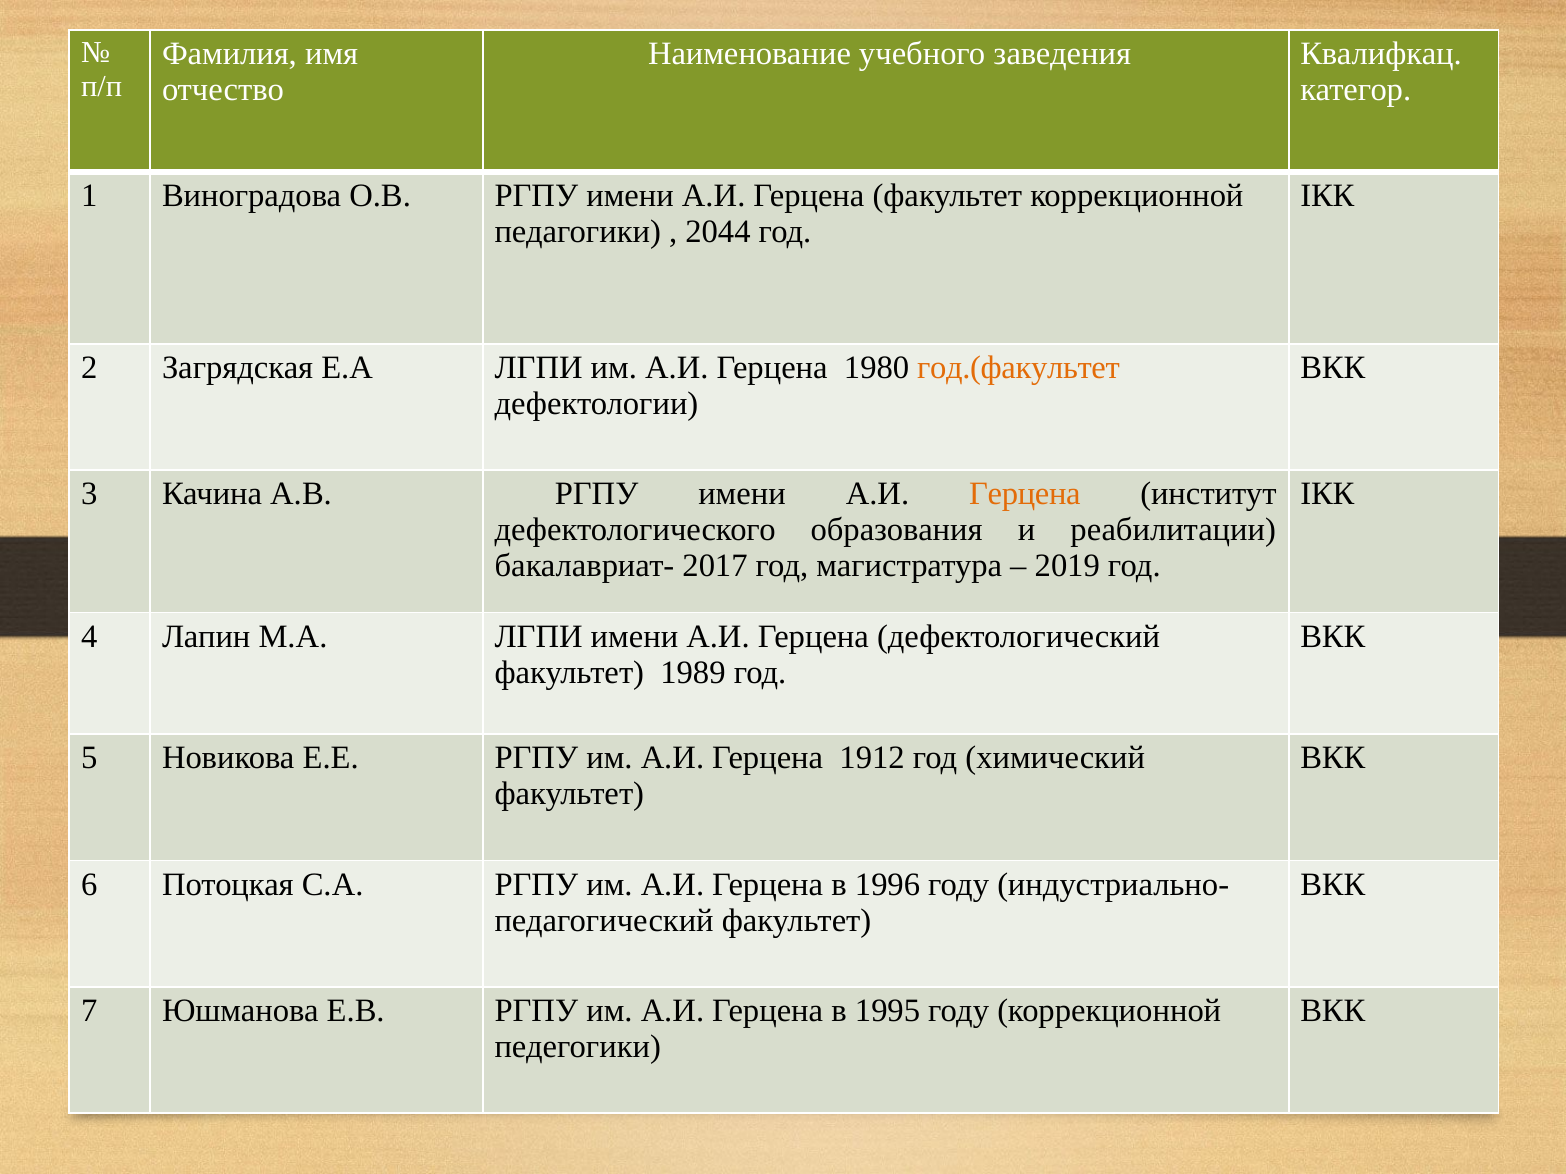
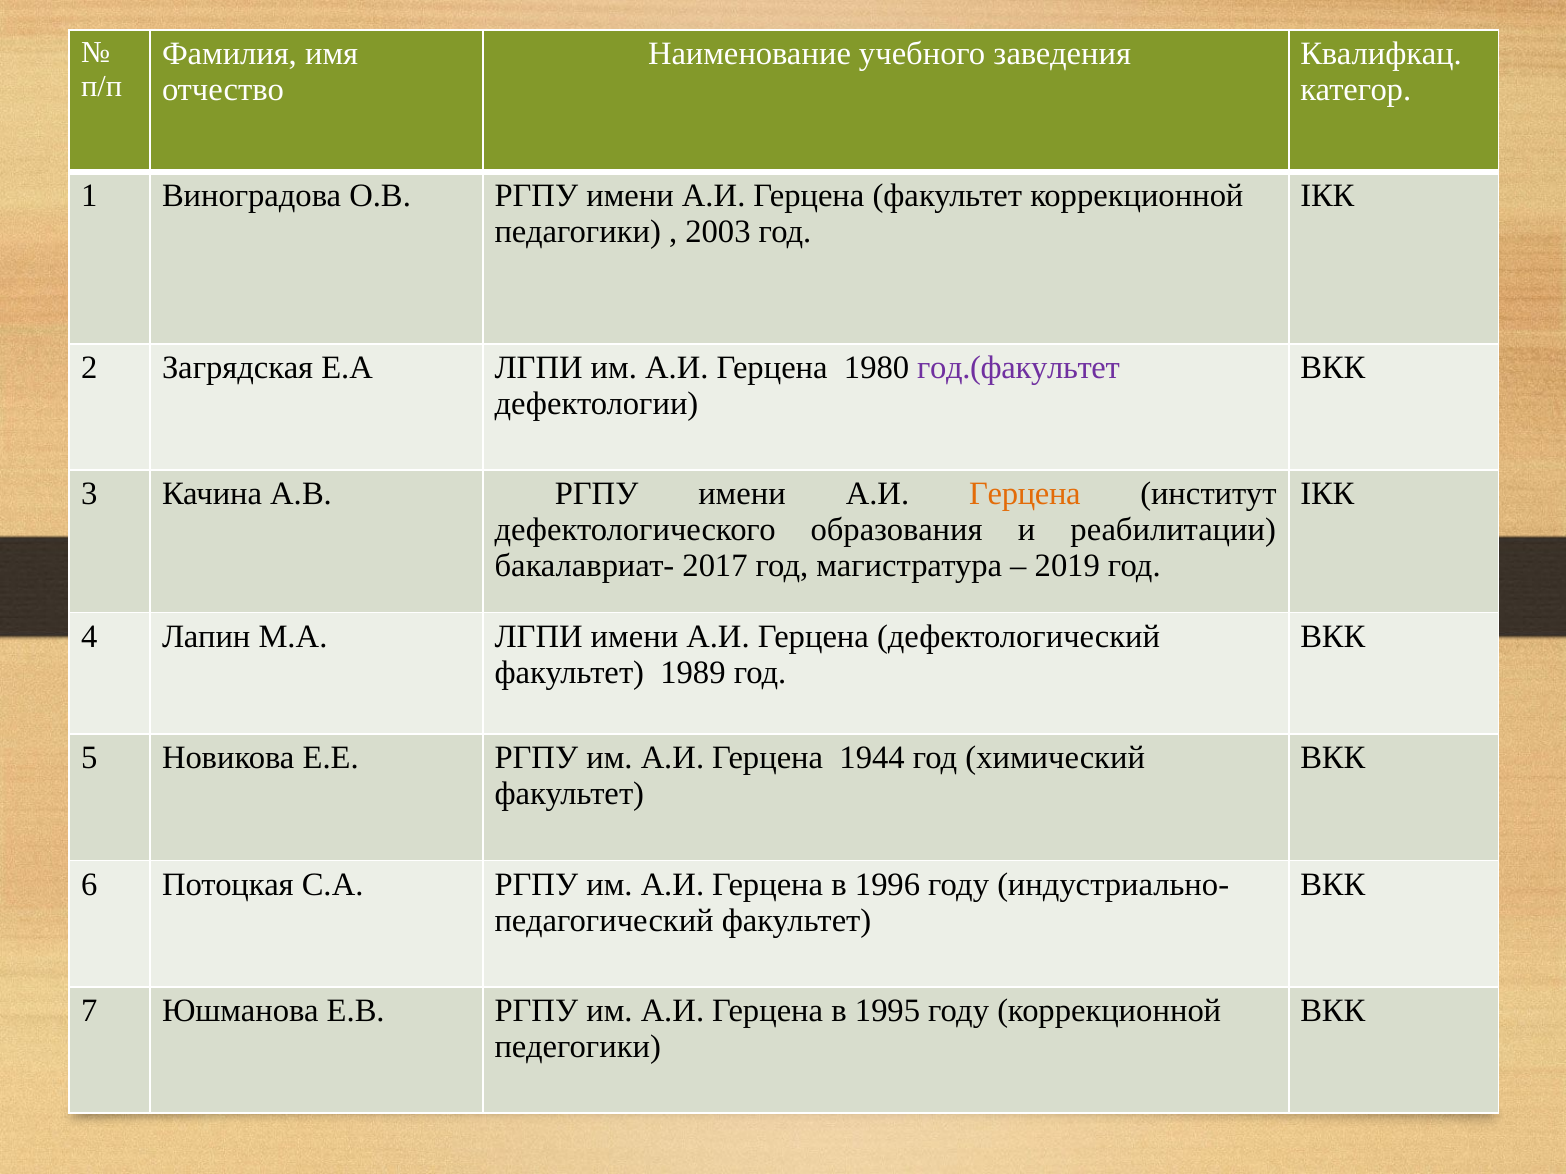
2044: 2044 -> 2003
год.(факультет colour: orange -> purple
1912: 1912 -> 1944
